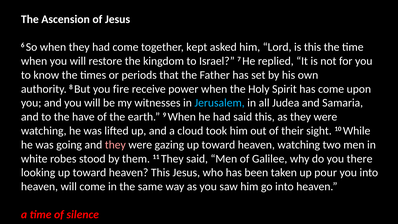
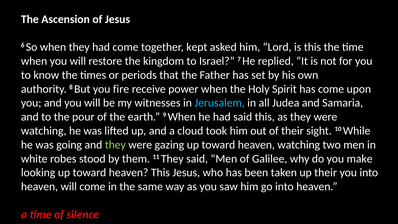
have: have -> pour
they at (115, 145) colour: pink -> light green
there: there -> make
up pour: pour -> their
